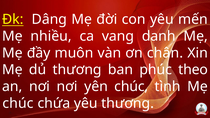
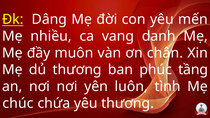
theo: theo -> tầng
yên chúc: chúc -> luôn
